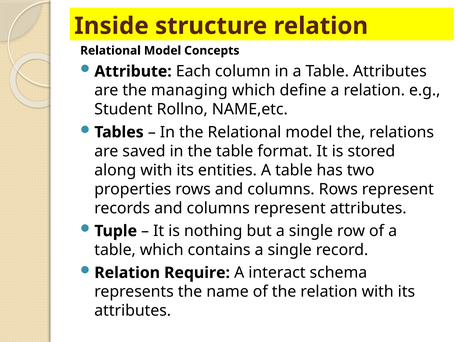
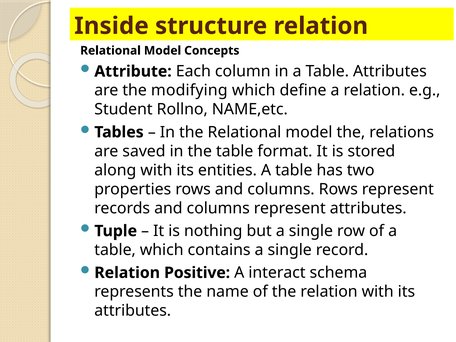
managing: managing -> modifying
Require: Require -> Positive
